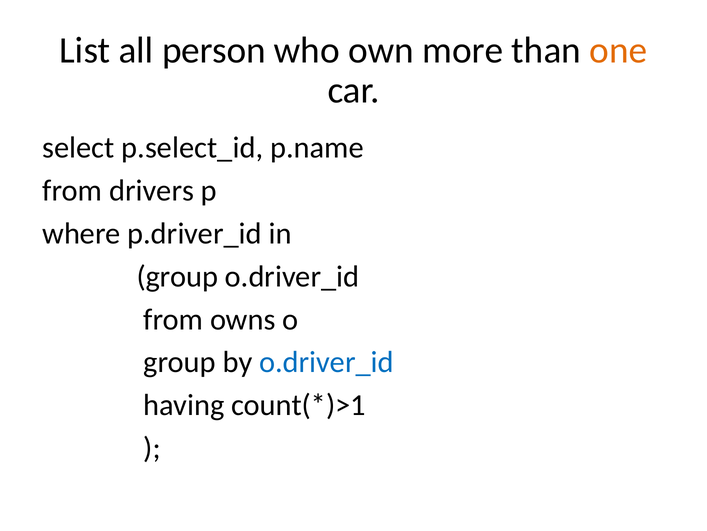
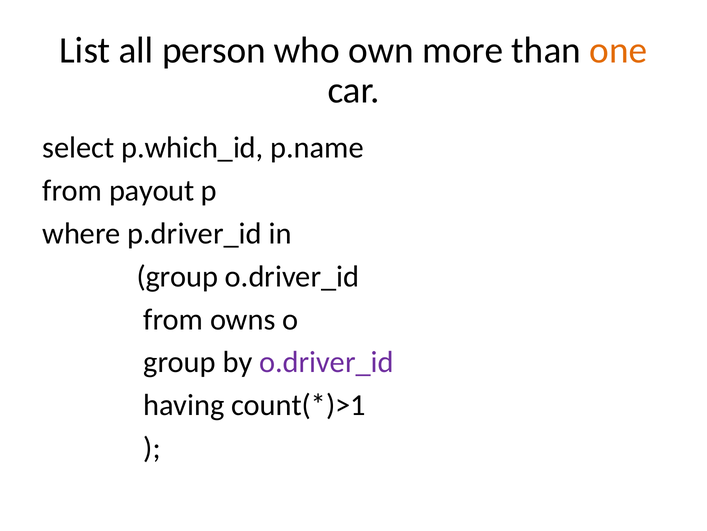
p.select_id: p.select_id -> p.which_id
drivers: drivers -> payout
o.driver_id at (326, 362) colour: blue -> purple
